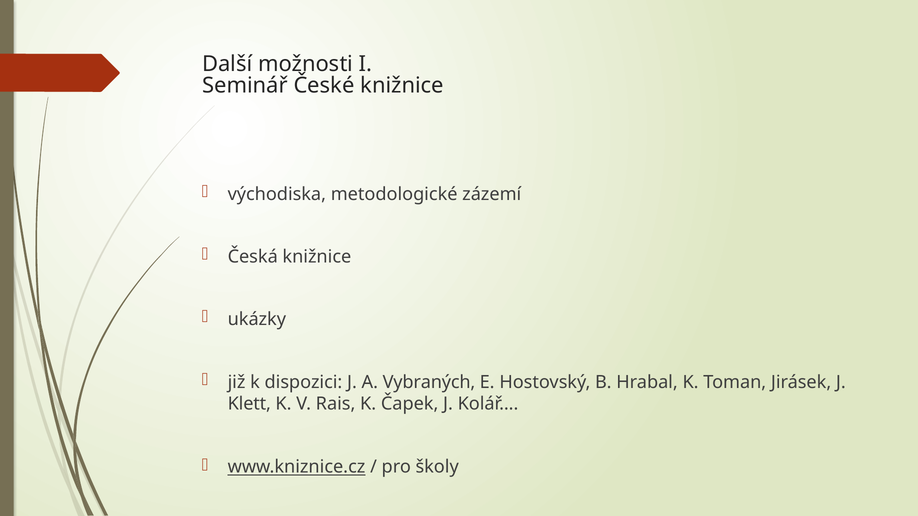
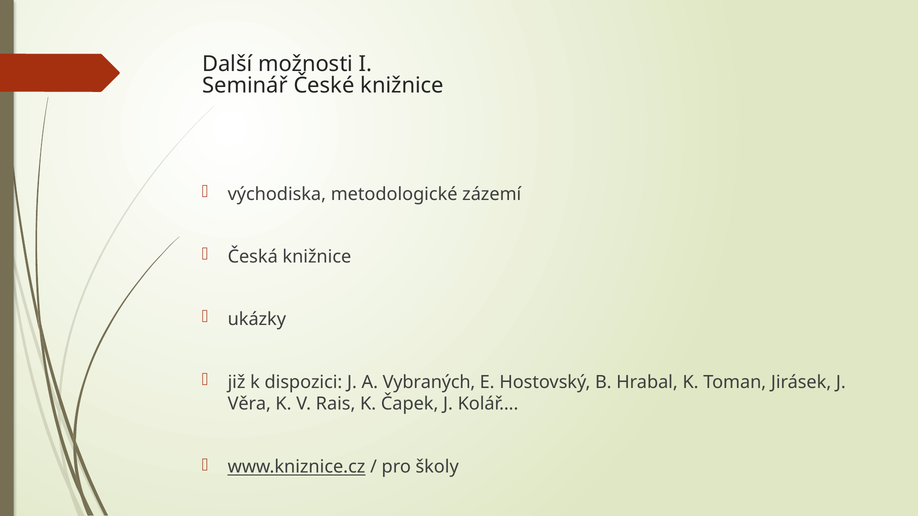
Klett: Klett -> Věra
